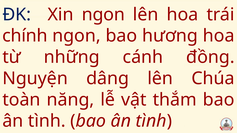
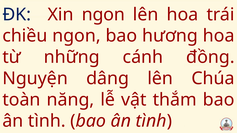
chính: chính -> chiều
